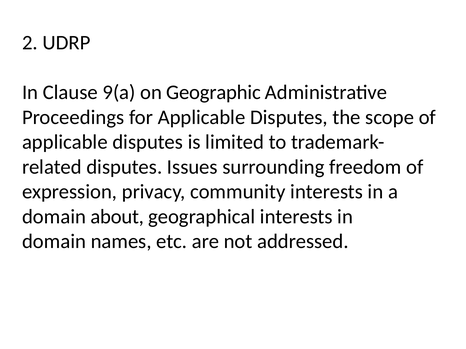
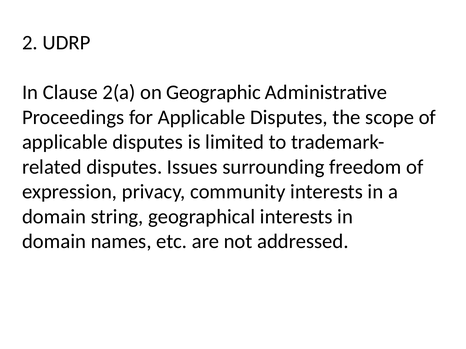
9(a: 9(a -> 2(a
about: about -> string
